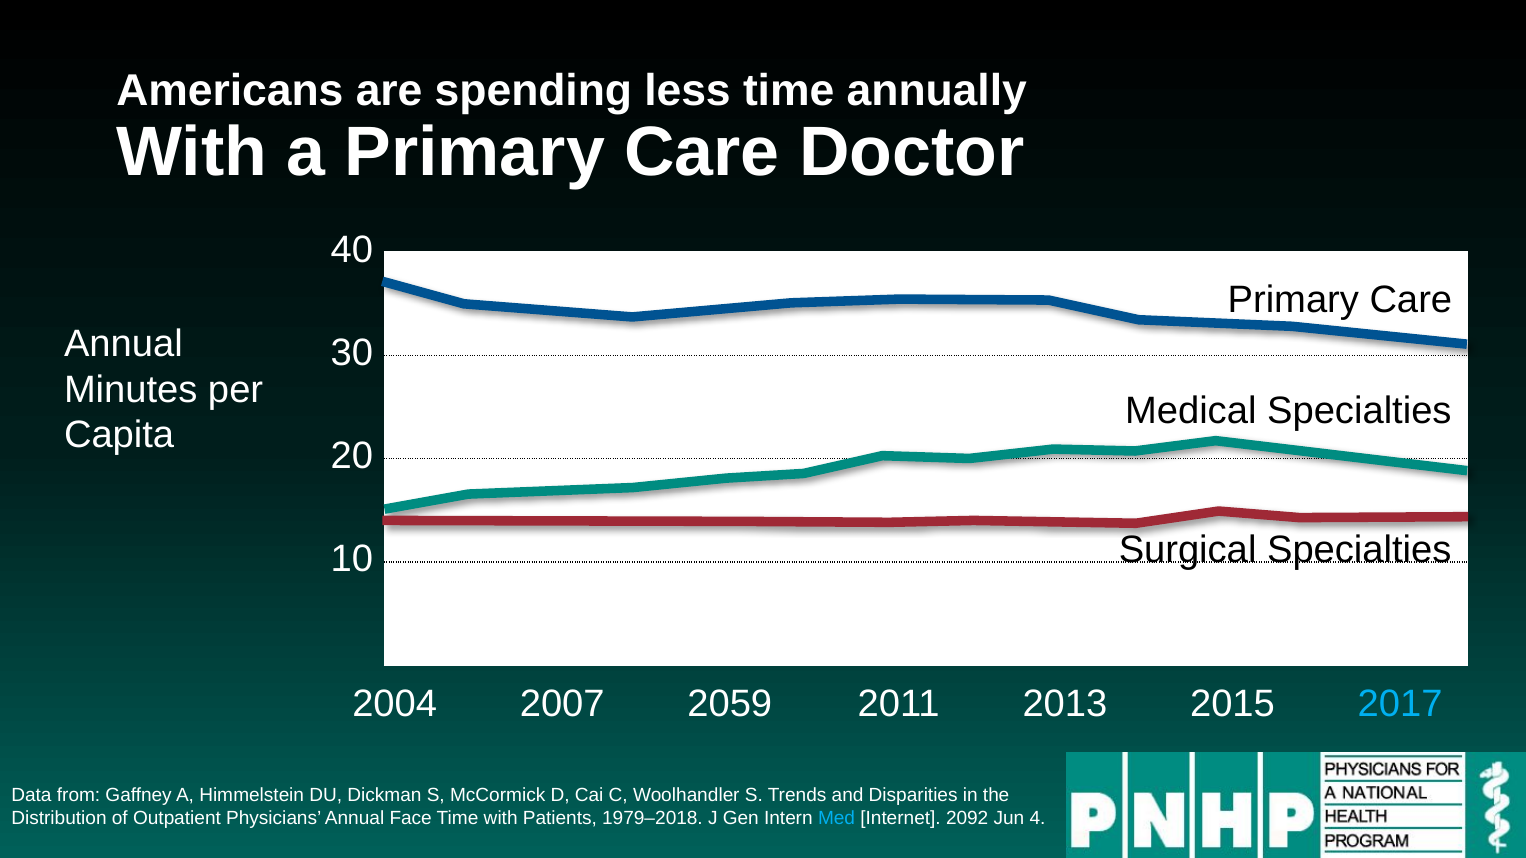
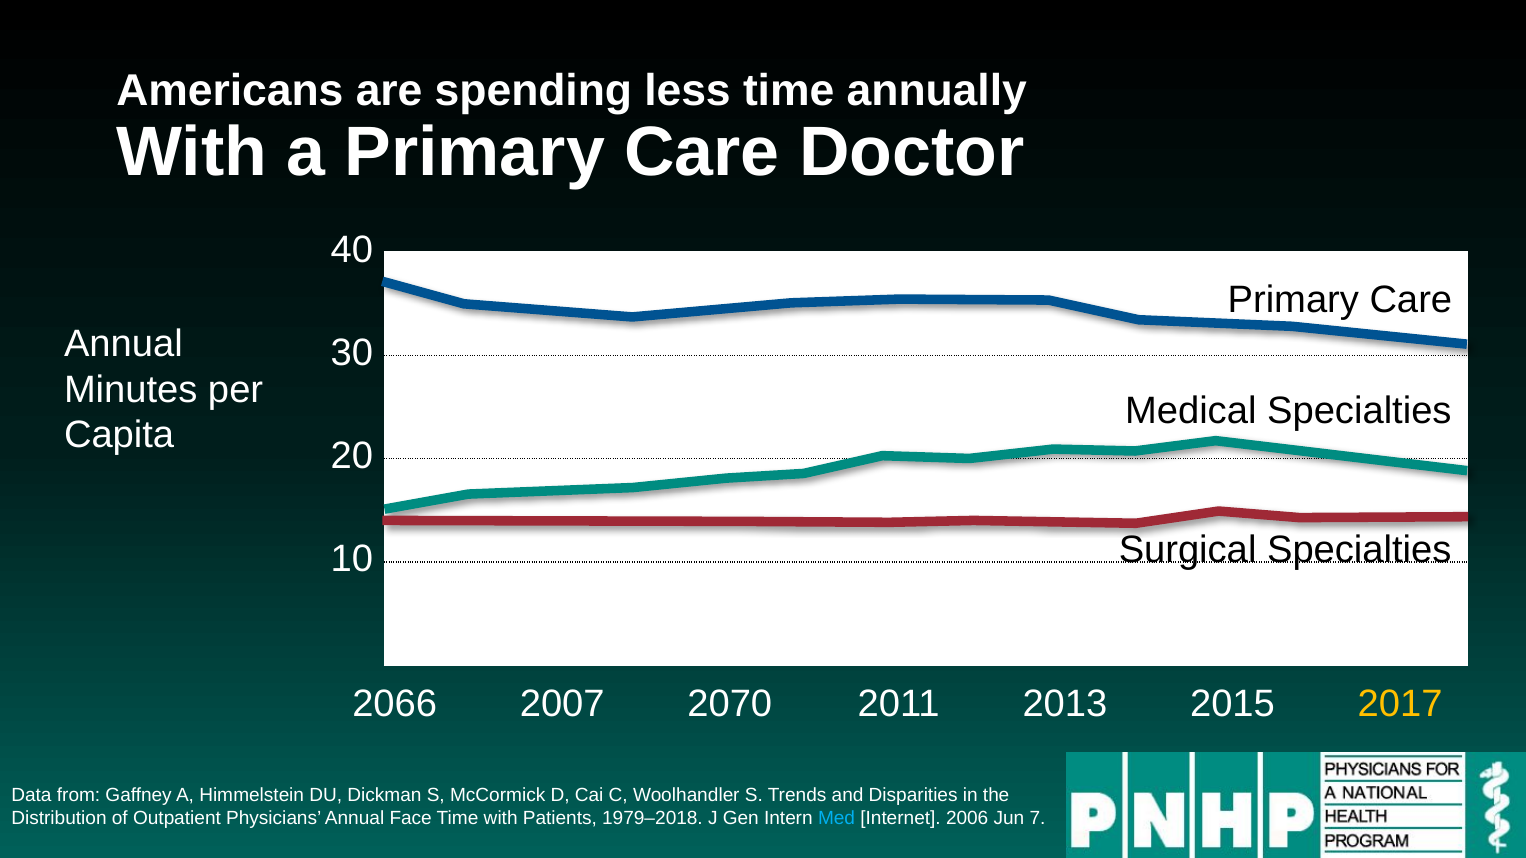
2004: 2004 -> 2066
2059: 2059 -> 2070
2017 colour: light blue -> yellow
2092: 2092 -> 2006
4: 4 -> 7
